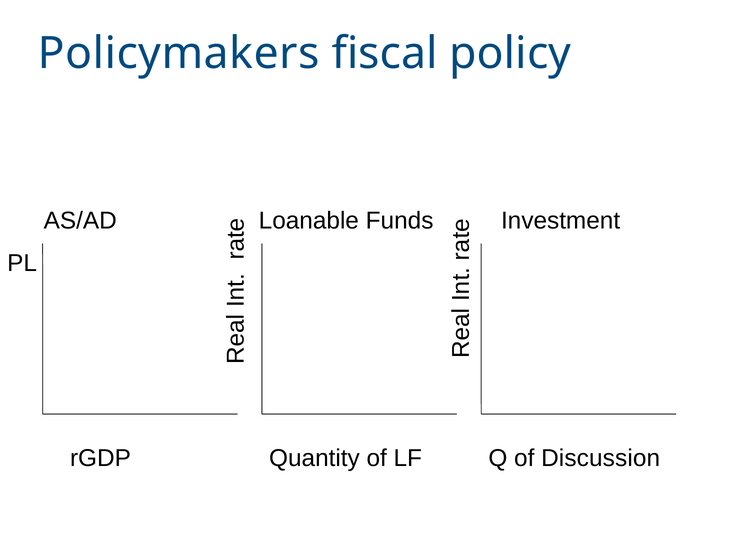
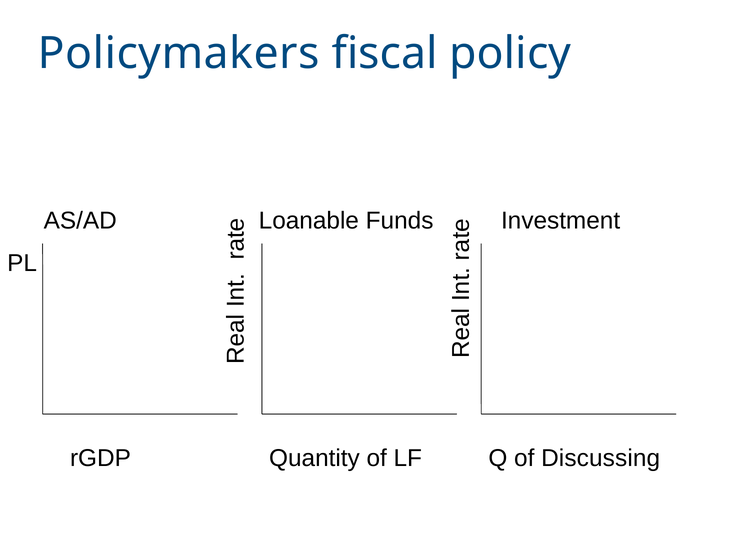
Discussion: Discussion -> Discussing
